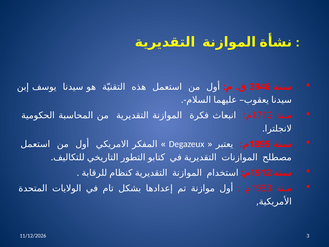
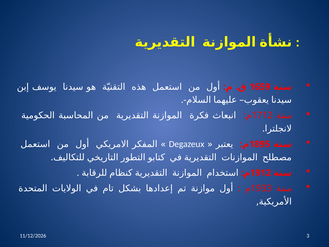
3946: 3946 -> 1659
